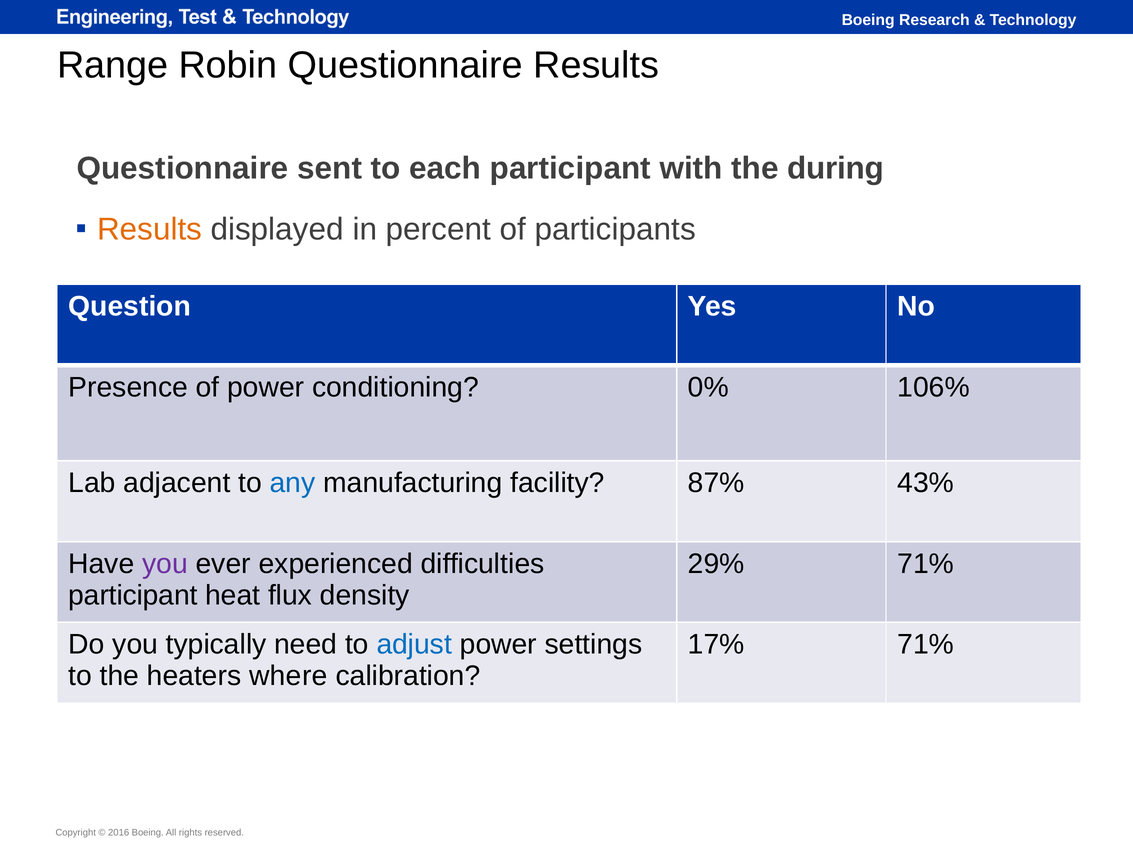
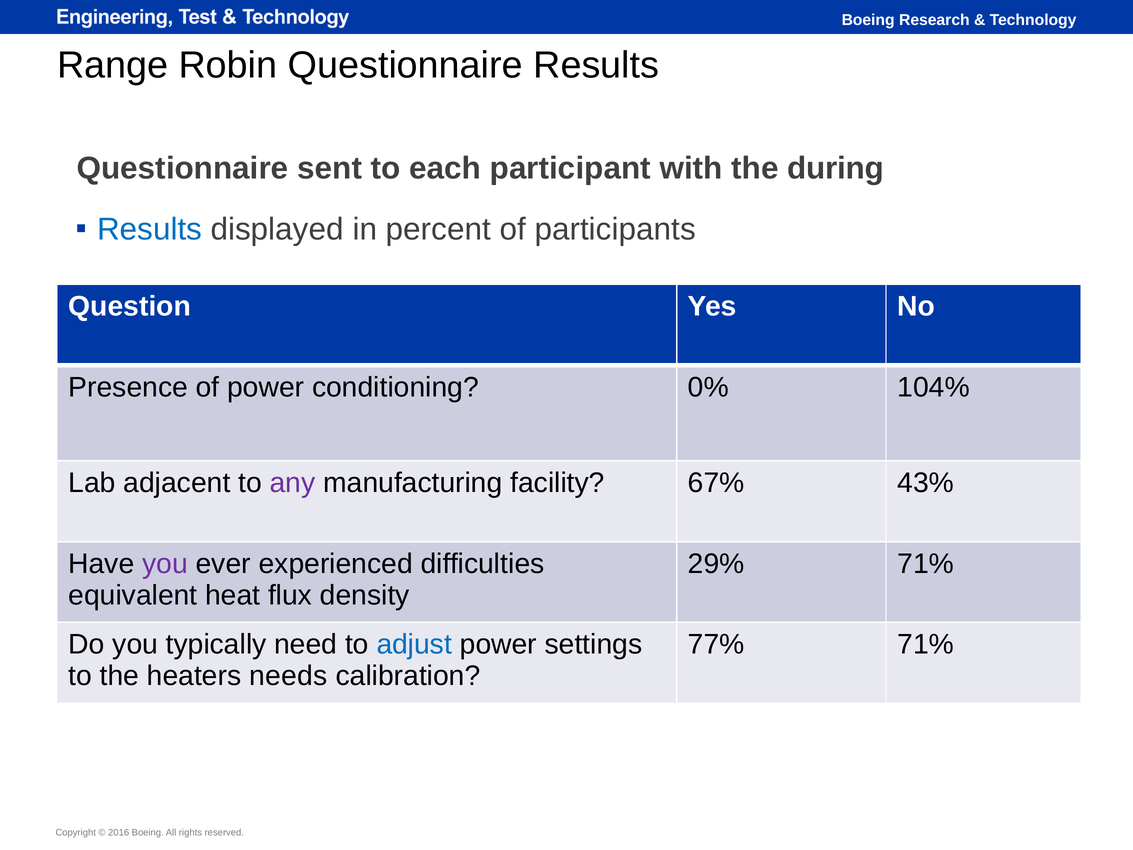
Results at (150, 229) colour: orange -> blue
106%: 106% -> 104%
any colour: blue -> purple
87%: 87% -> 67%
participant at (133, 595): participant -> equivalent
17%: 17% -> 77%
where: where -> needs
